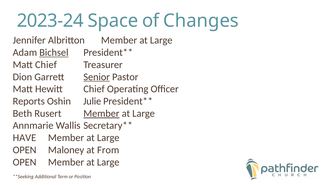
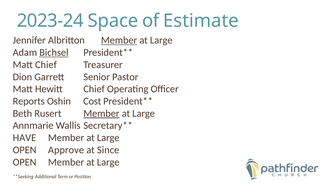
Changes: Changes -> Estimate
Member at (119, 40) underline: none -> present
Senior underline: present -> none
Julie: Julie -> Cost
Maloney: Maloney -> Approve
From: From -> Since
